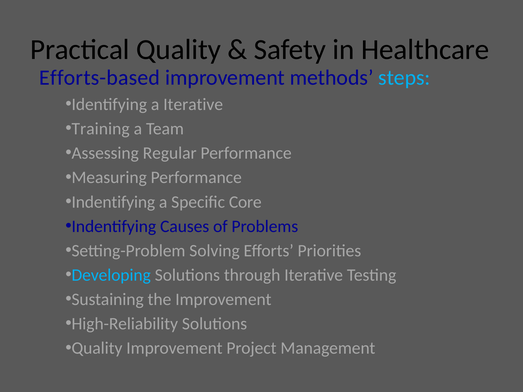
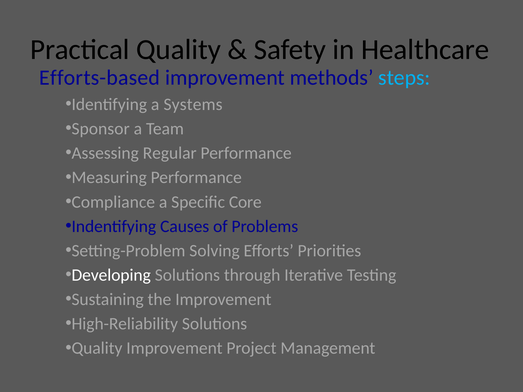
a Iterative: Iterative -> Systems
Training: Training -> Sponsor
Indentifying at (113, 202): Indentifying -> Compliance
Developing colour: light blue -> white
